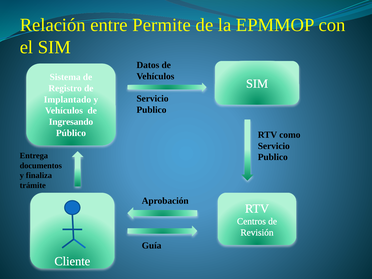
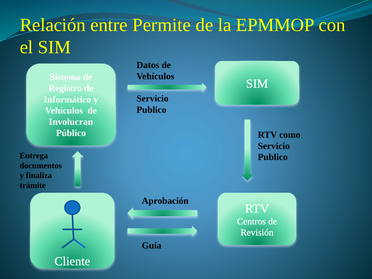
Implantado: Implantado -> Informático
Ingresando: Ingresando -> Involucran
